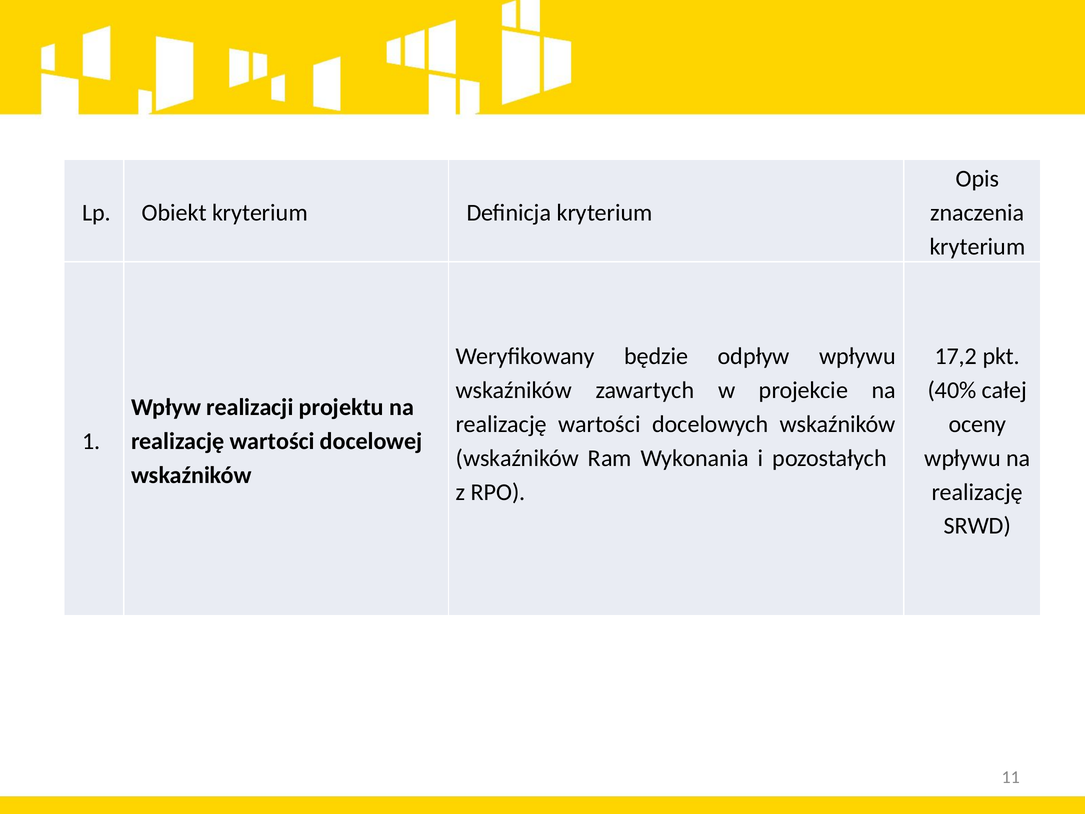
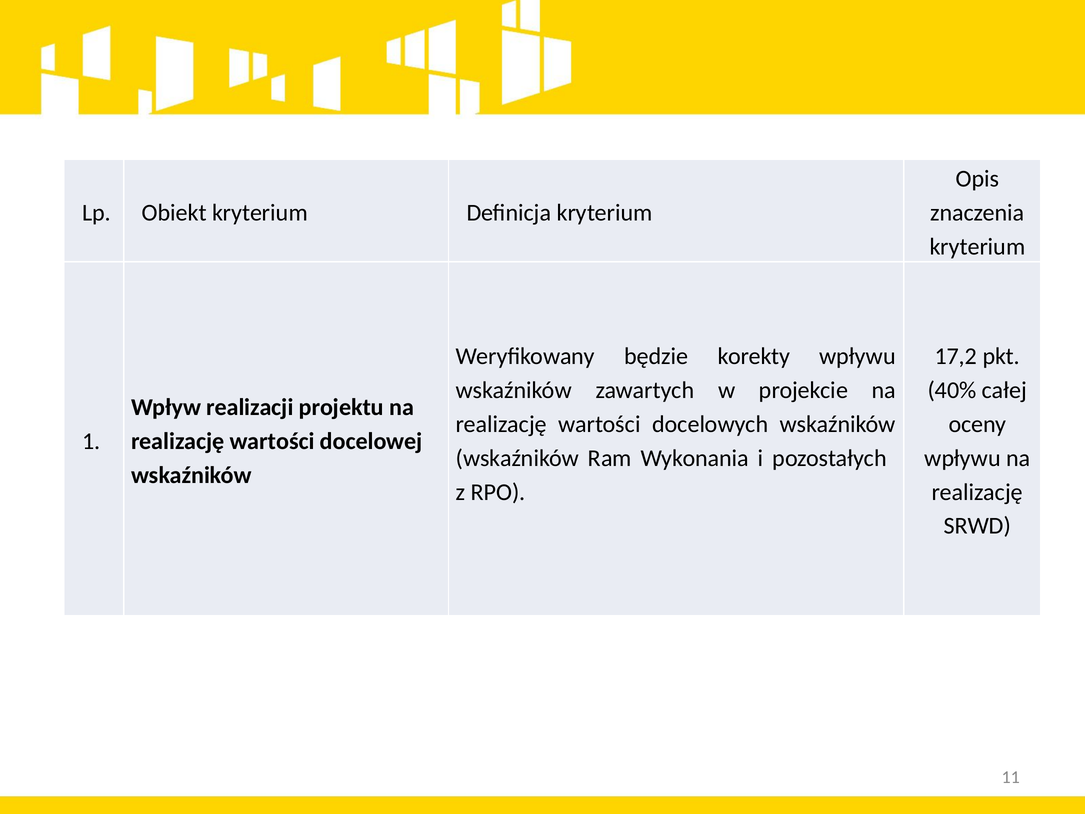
odpływ: odpływ -> korekty
